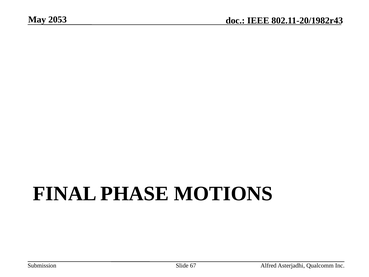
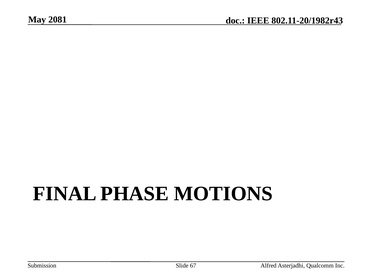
2053: 2053 -> 2081
